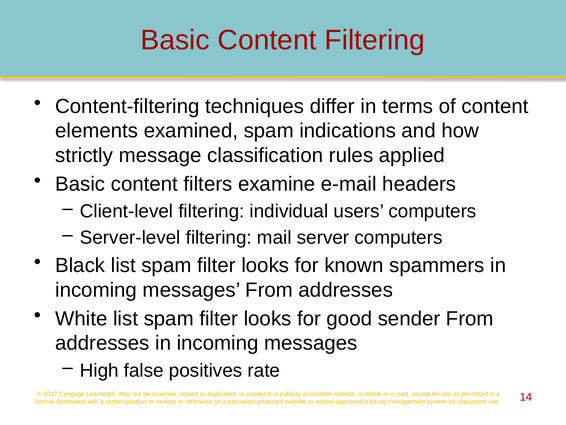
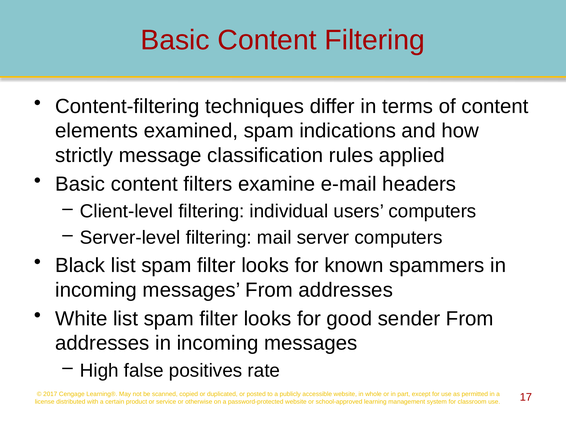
14: 14 -> 17
